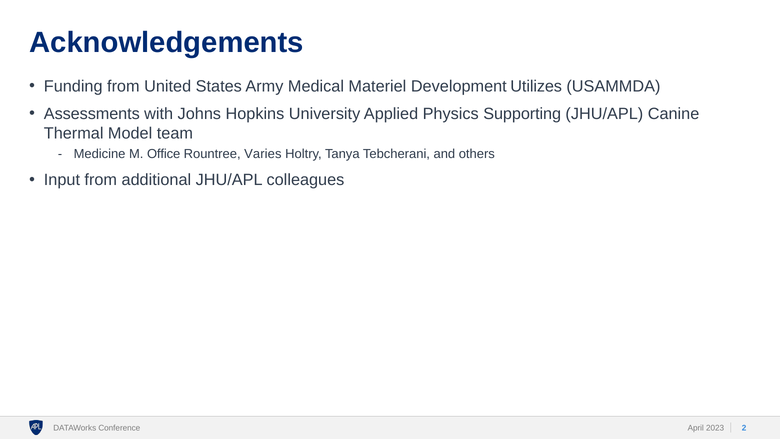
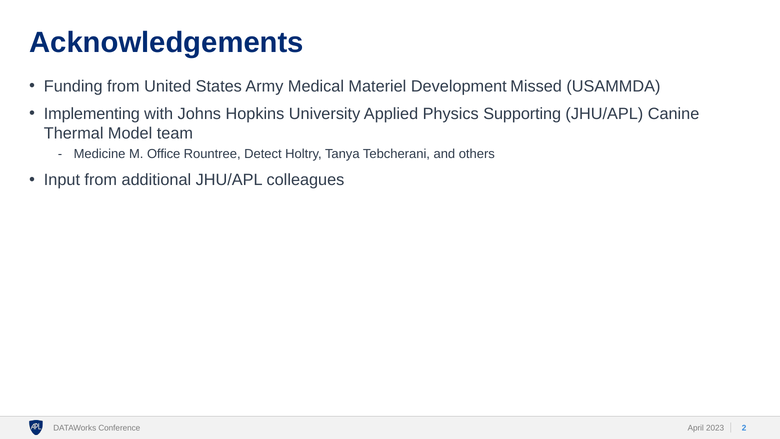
Utilizes: Utilizes -> Missed
Assessments: Assessments -> Implementing
Varies: Varies -> Detect
